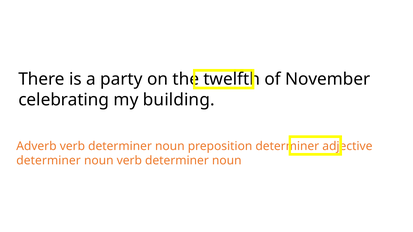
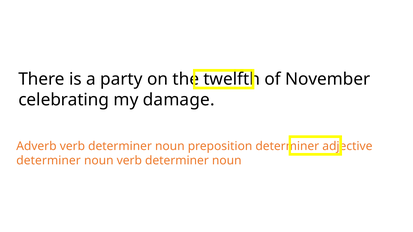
building: building -> damage
